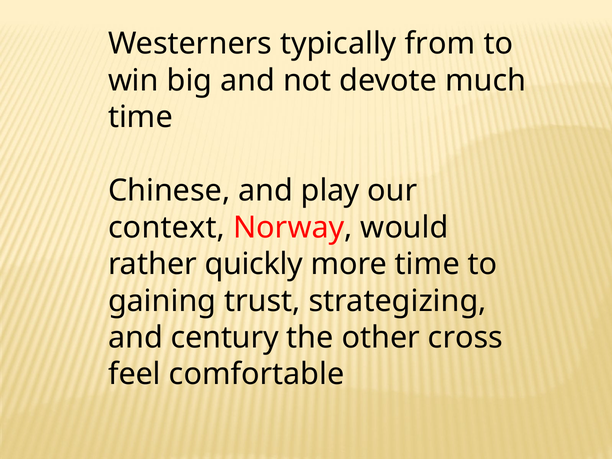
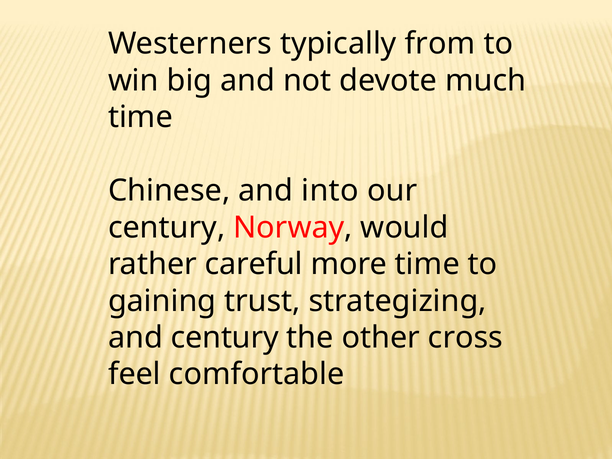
play: play -> into
context at (167, 227): context -> century
quickly: quickly -> careful
